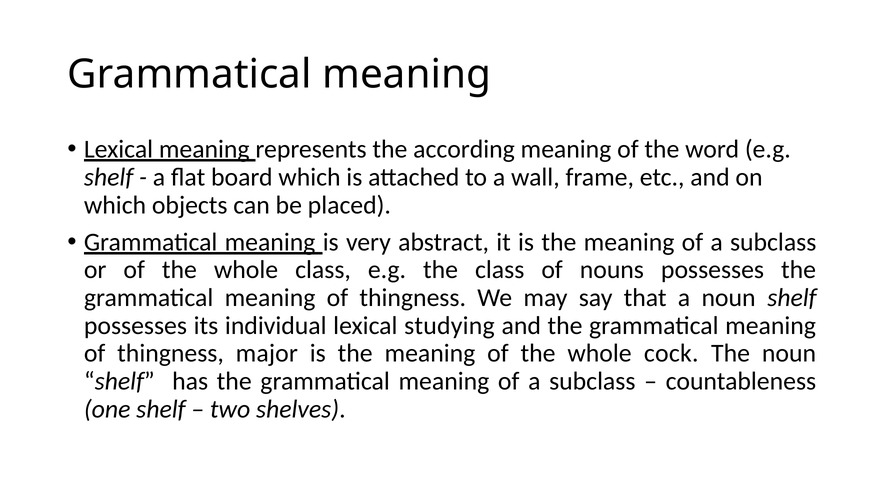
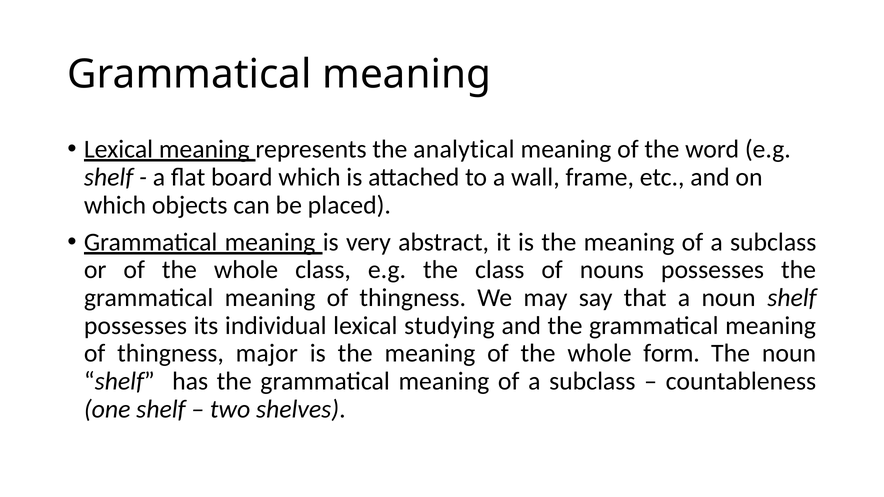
according: according -> analytical
cock: cock -> form
